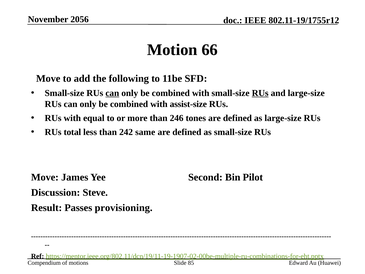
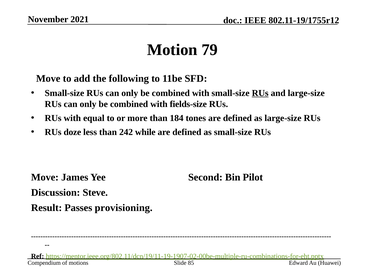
2056: 2056 -> 2021
66: 66 -> 79
can at (112, 93) underline: present -> none
assist-size: assist-size -> fields-size
246: 246 -> 184
total: total -> doze
same: same -> while
